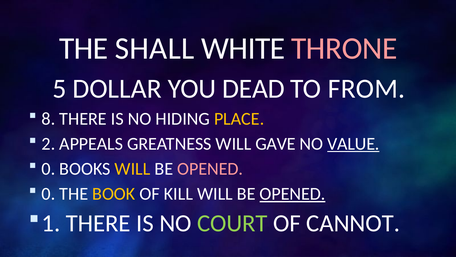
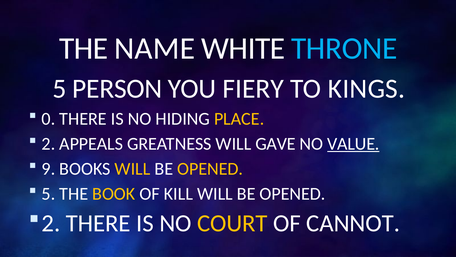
SHALL: SHALL -> NAME
THRONE colour: pink -> light blue
DOLLAR: DOLLAR -> PERSON
DEAD: DEAD -> FIERY
FROM: FROM -> KINGS
8: 8 -> 0
0 at (48, 169): 0 -> 9
OPENED at (210, 169) colour: pink -> yellow
0 at (48, 194): 0 -> 5
OPENED at (293, 194) underline: present -> none
1 at (51, 223): 1 -> 2
COURT colour: light green -> yellow
